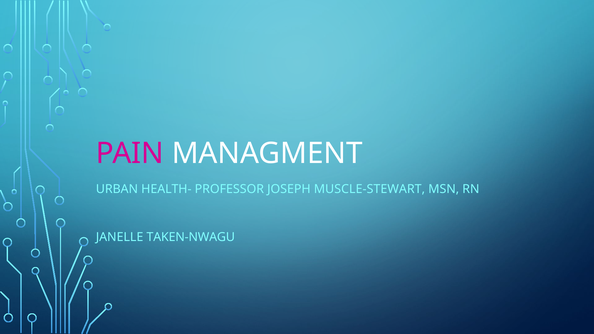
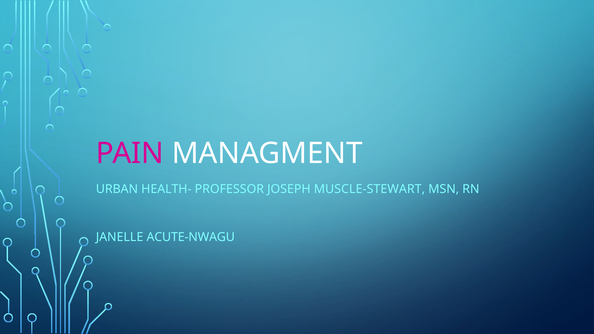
TAKEN-NWAGU: TAKEN-NWAGU -> ACUTE-NWAGU
